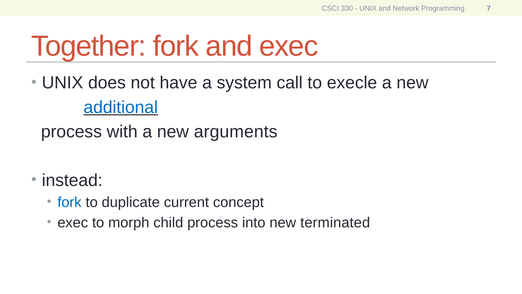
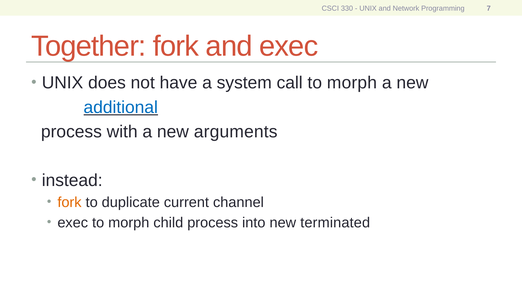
call to execle: execle -> morph
fork at (69, 202) colour: blue -> orange
concept: concept -> channel
